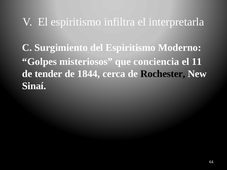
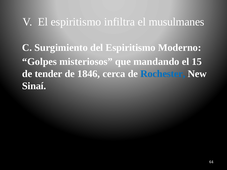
interpretarla: interpretarla -> musulmanes
conciencia: conciencia -> mandando
11: 11 -> 15
1844: 1844 -> 1846
Rochester colour: black -> blue
